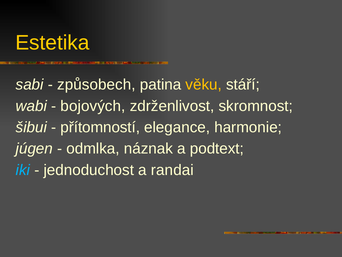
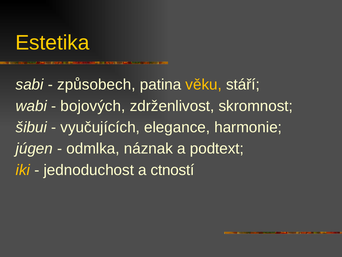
přítomností: přítomností -> vyučujících
iki colour: light blue -> yellow
randai: randai -> ctností
